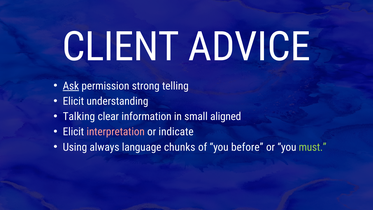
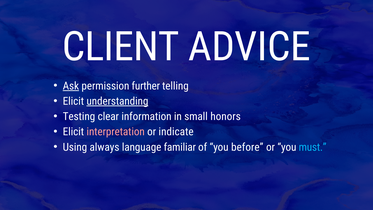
strong: strong -> further
understanding underline: none -> present
Talking: Talking -> Testing
aligned: aligned -> honors
chunks: chunks -> familiar
must colour: light green -> light blue
